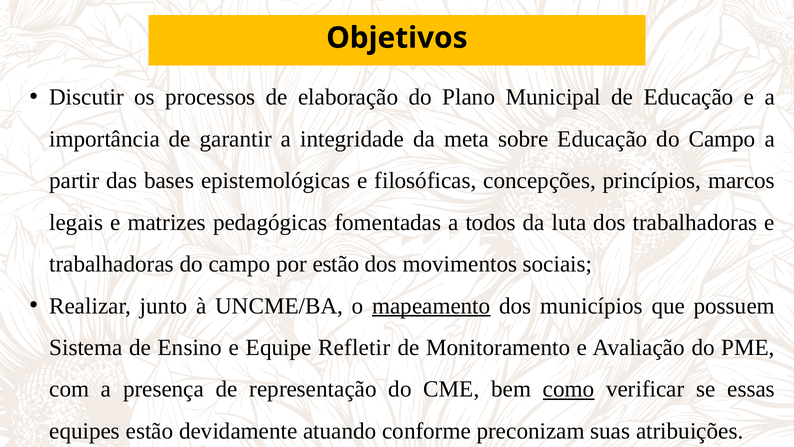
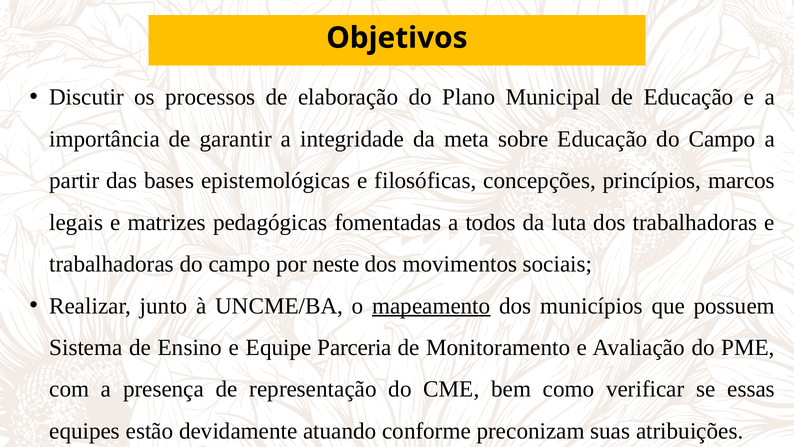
por estão: estão -> neste
Refletir: Refletir -> Parceria
como underline: present -> none
